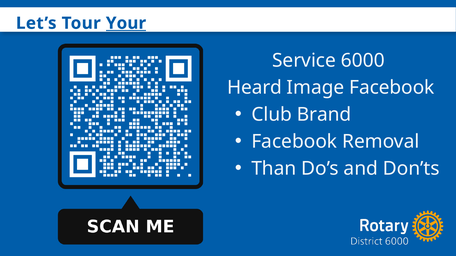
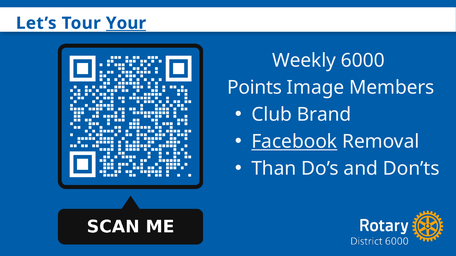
Service: Service -> Weekly
Heard: Heard -> Points
Image Facebook: Facebook -> Members
Facebook at (294, 142) underline: none -> present
